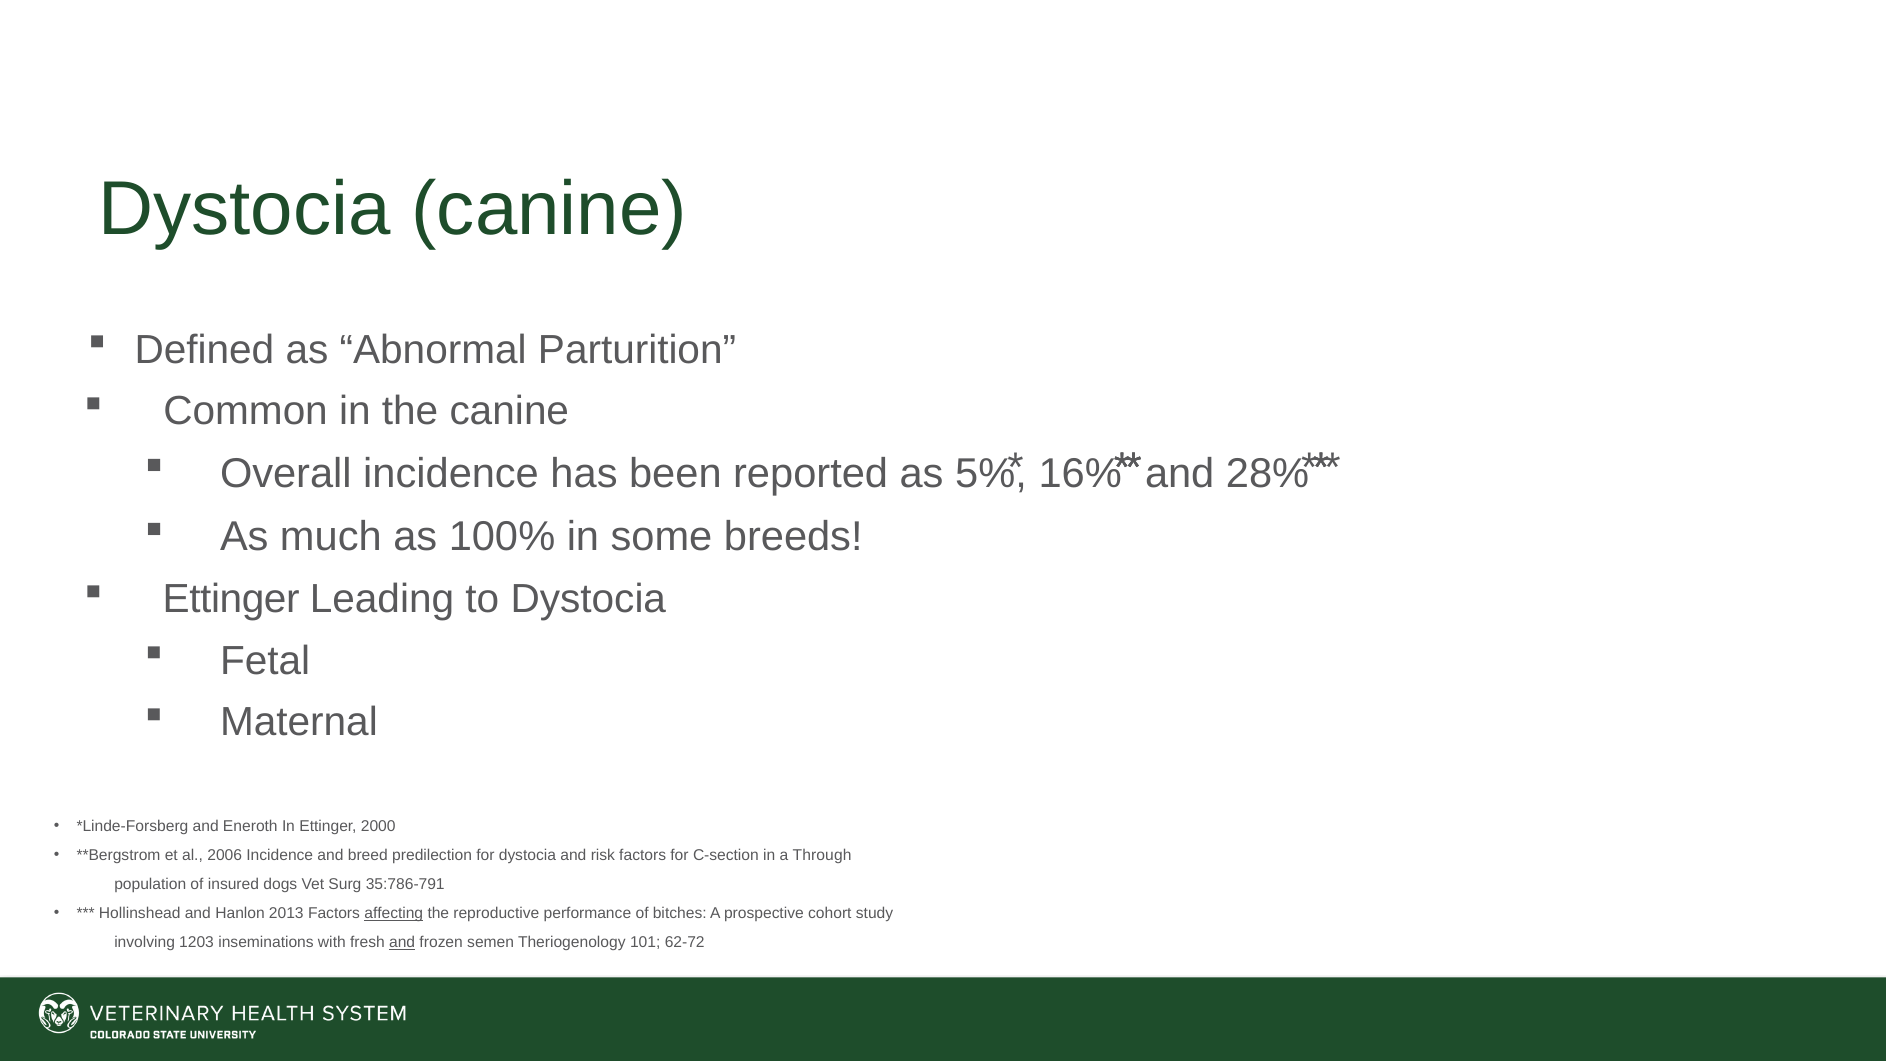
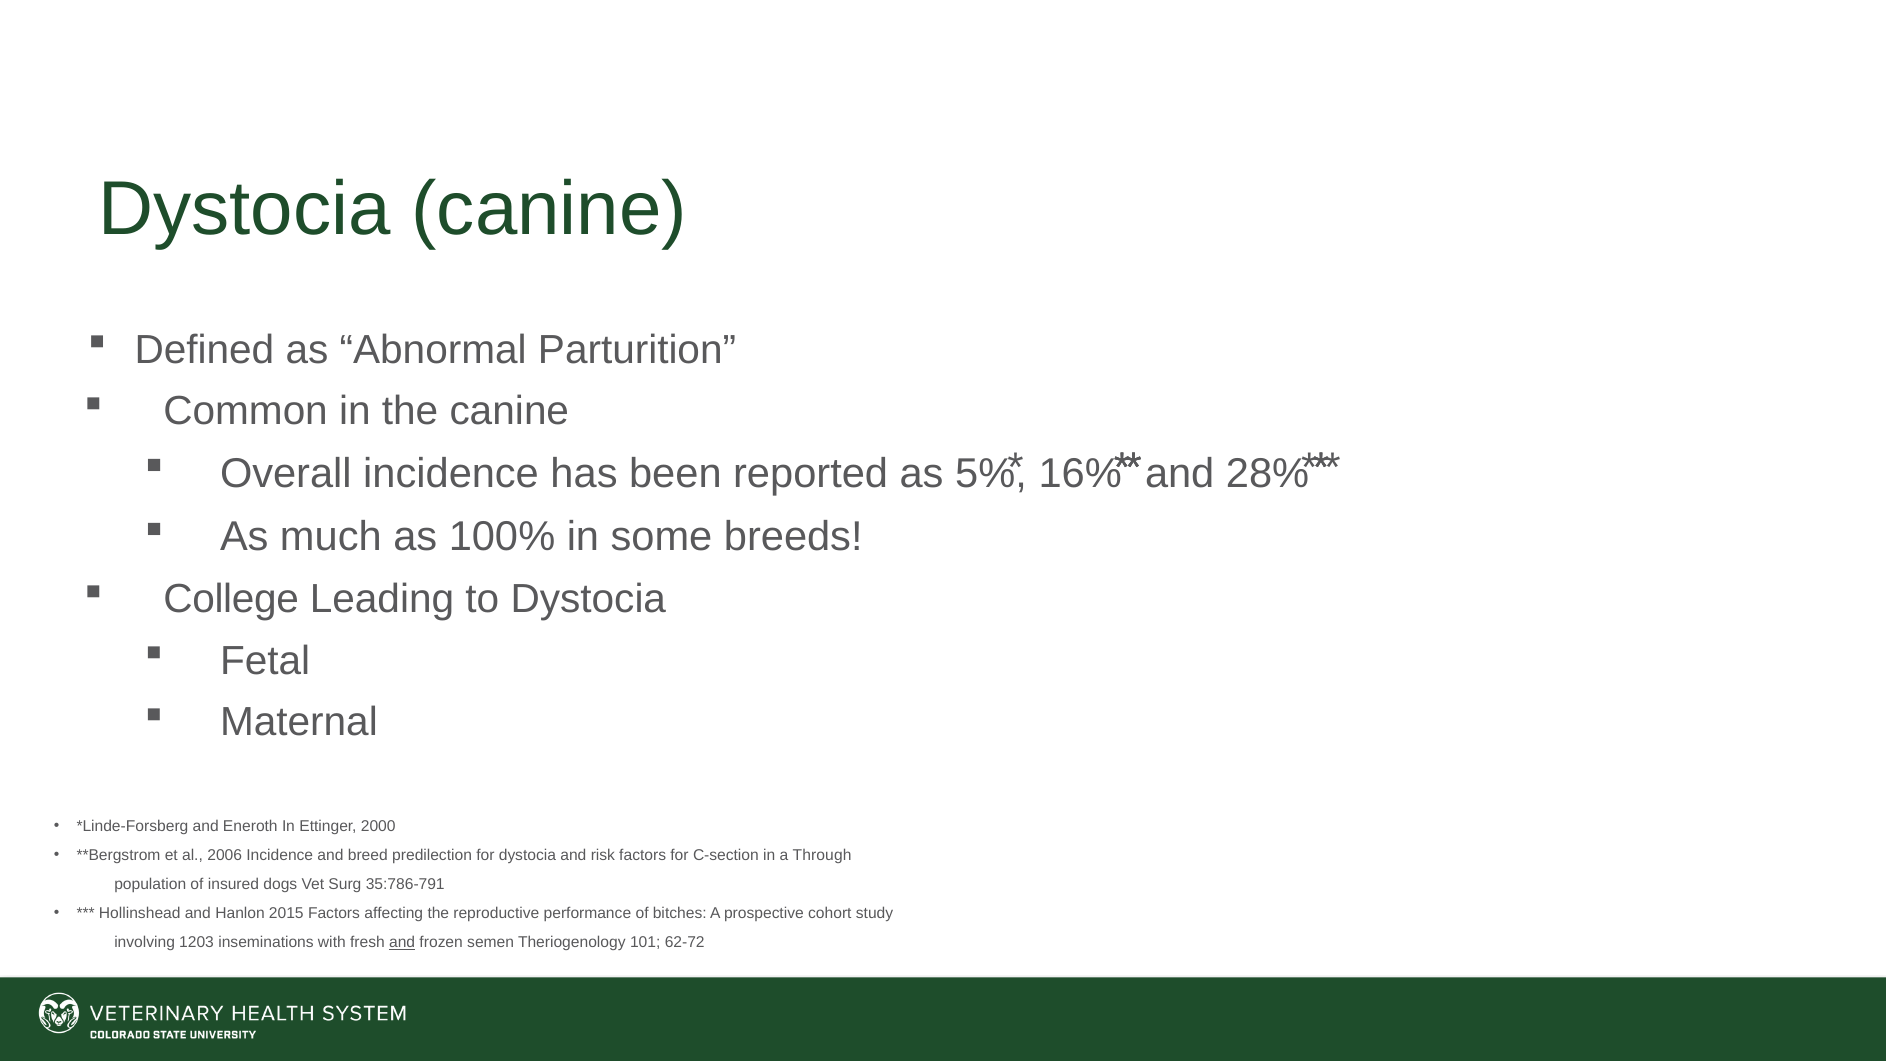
Ettinger at (231, 599): Ettinger -> College
2013: 2013 -> 2015
affecting underline: present -> none
